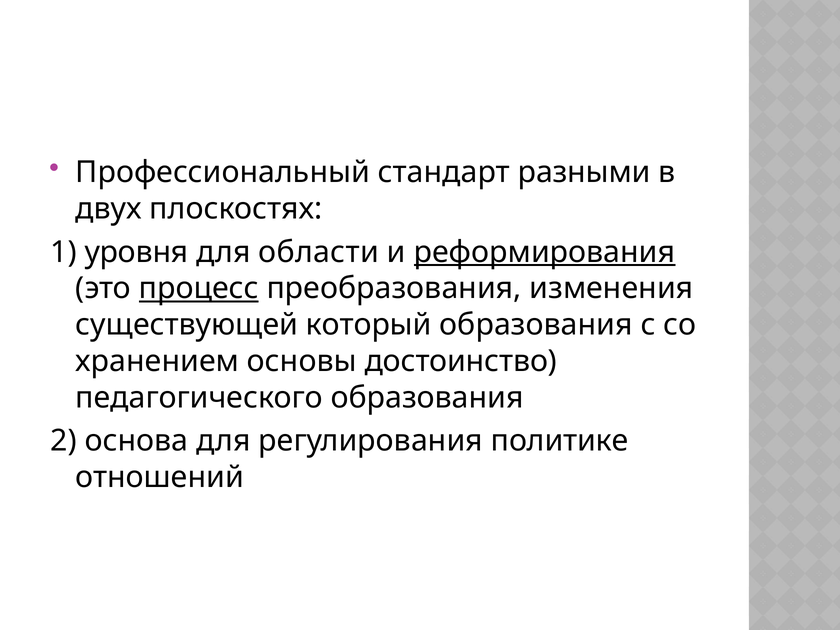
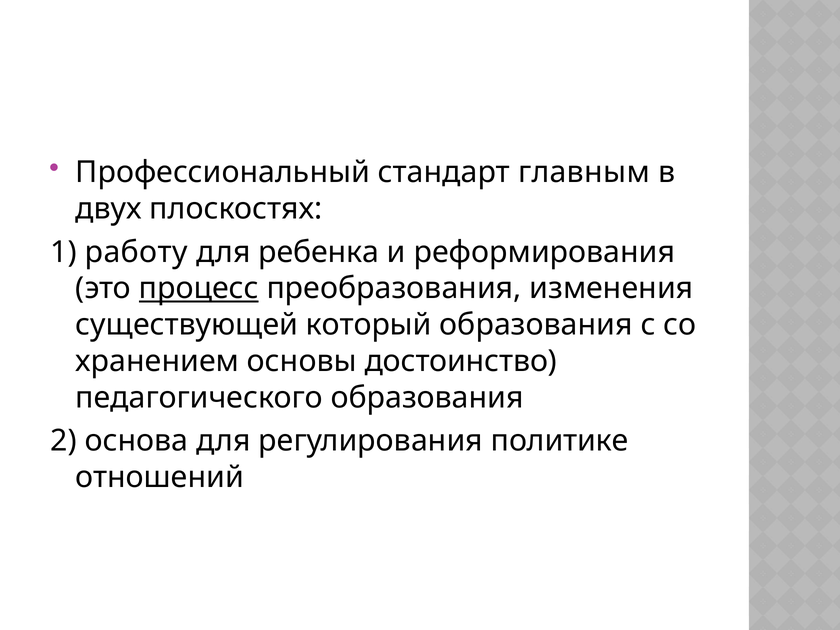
разными: разными -> главным
уровня: уровня -> работу
области: области -> ребенка
реформирования underline: present -> none
